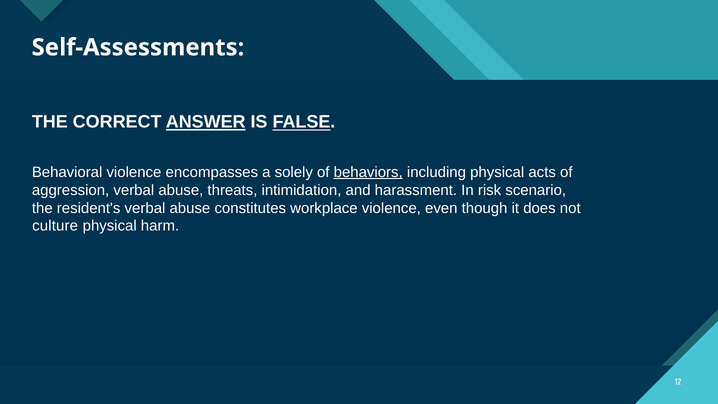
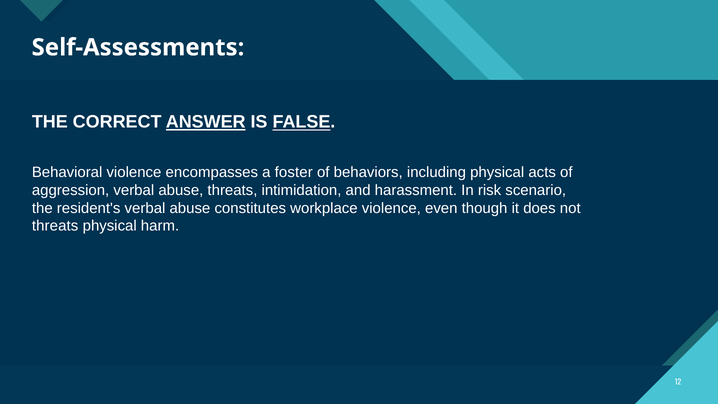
solely: solely -> foster
behaviors underline: present -> none
culture at (55, 226): culture -> threats
